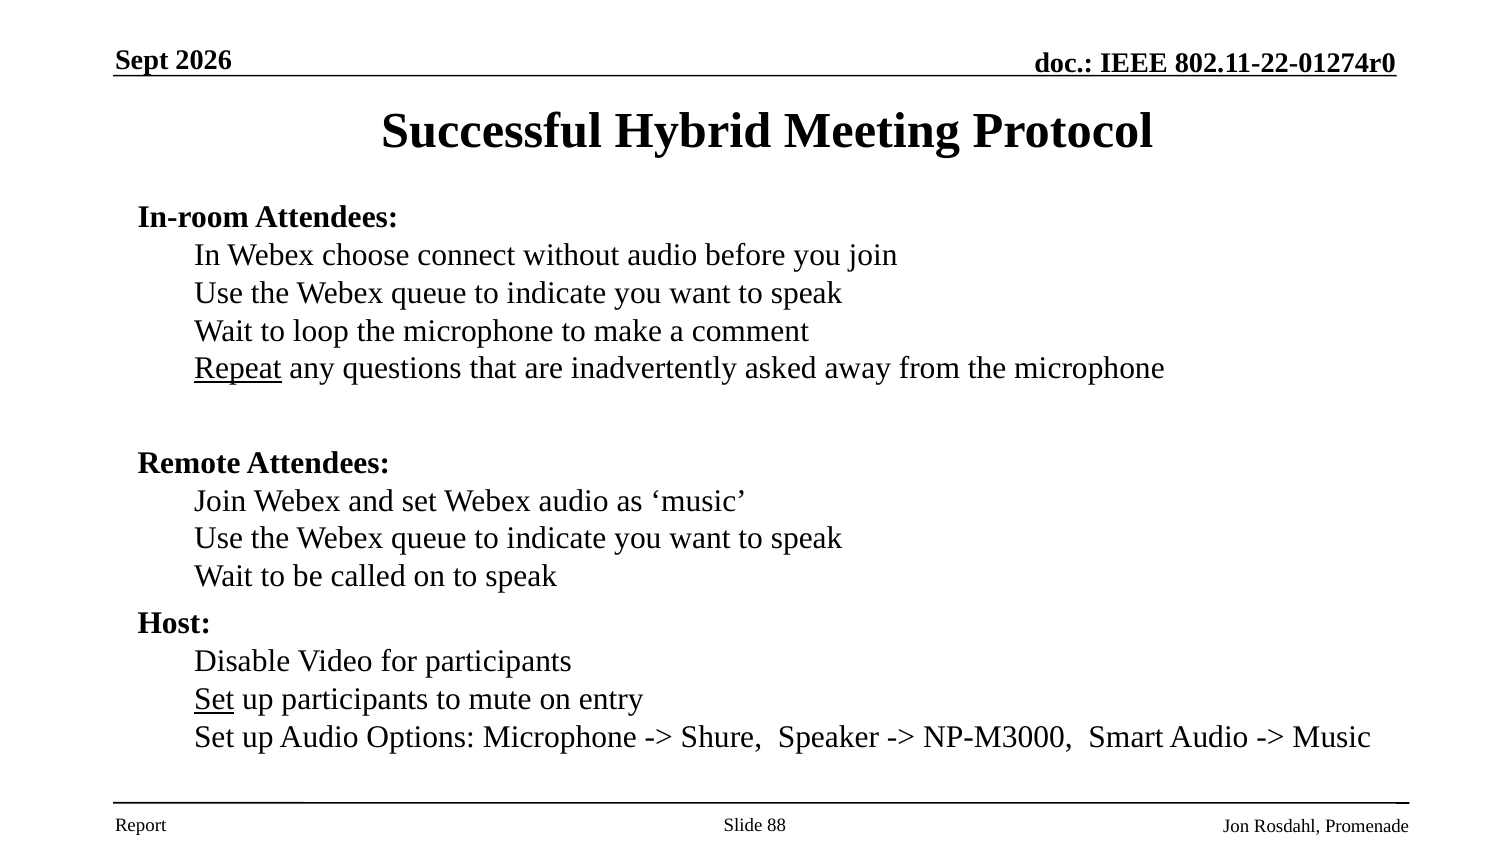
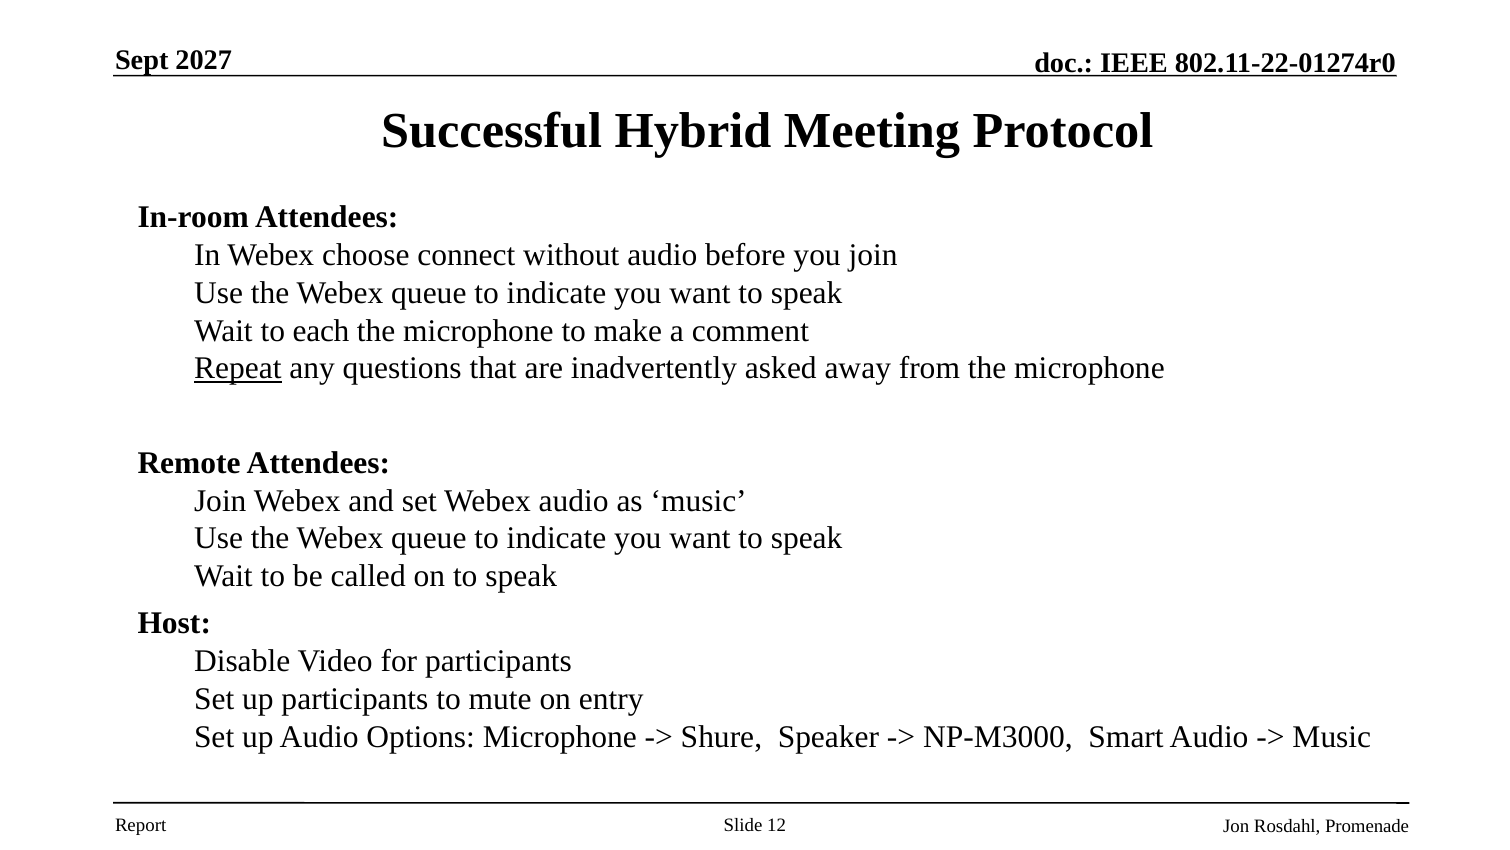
2026: 2026 -> 2027
loop: loop -> each
Set at (214, 699) underline: present -> none
88: 88 -> 12
